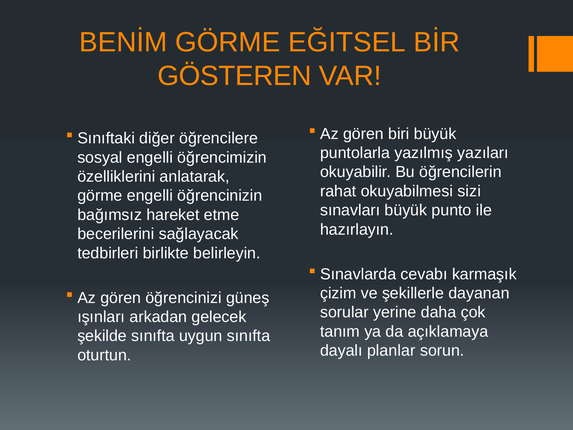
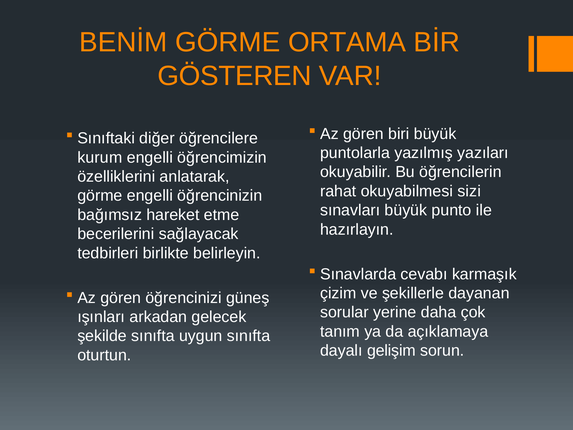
EĞITSEL: EĞITSEL -> ORTAMA
sosyal: sosyal -> kurum
planlar: planlar -> gelişim
